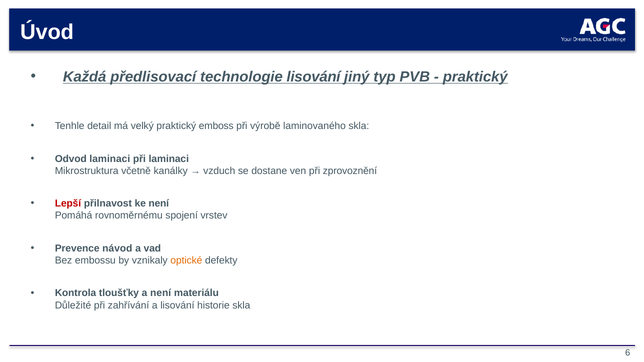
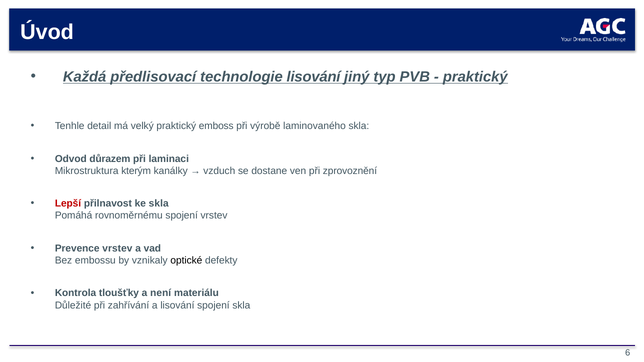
Odvod laminaci: laminaci -> důrazem
včetně: včetně -> kterým
ke není: není -> skla
Prevence návod: návod -> vrstev
optické colour: orange -> black
lisování historie: historie -> spojení
